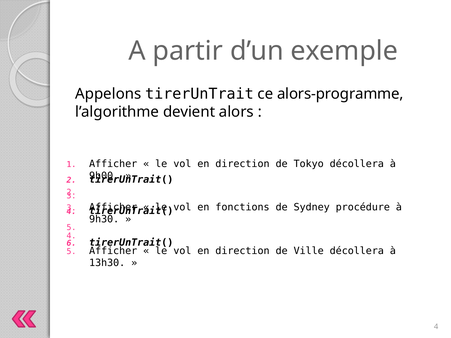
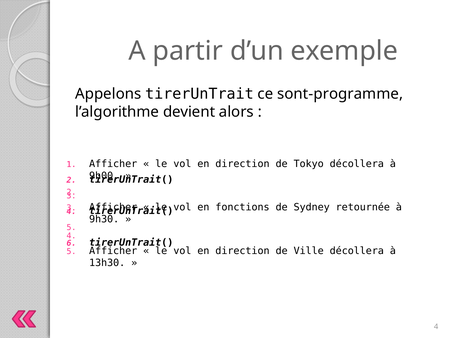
alors-programme: alors-programme -> sont-programme
procédure: procédure -> retournée
